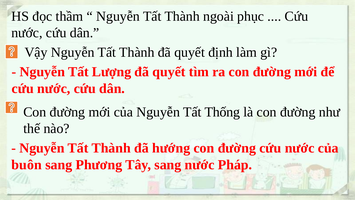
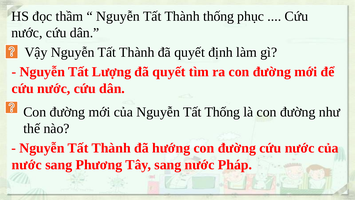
Thành ngoài: ngoài -> thống
buôn at (27, 164): buôn -> nước
